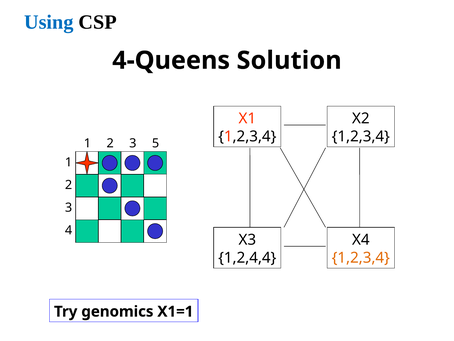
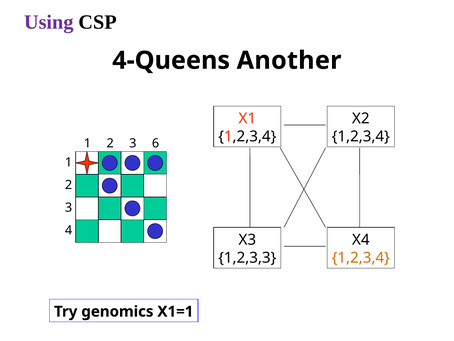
Using colour: blue -> purple
Solution: Solution -> Another
5: 5 -> 6
1,2,4,4: 1,2,4,4 -> 1,2,3,3
